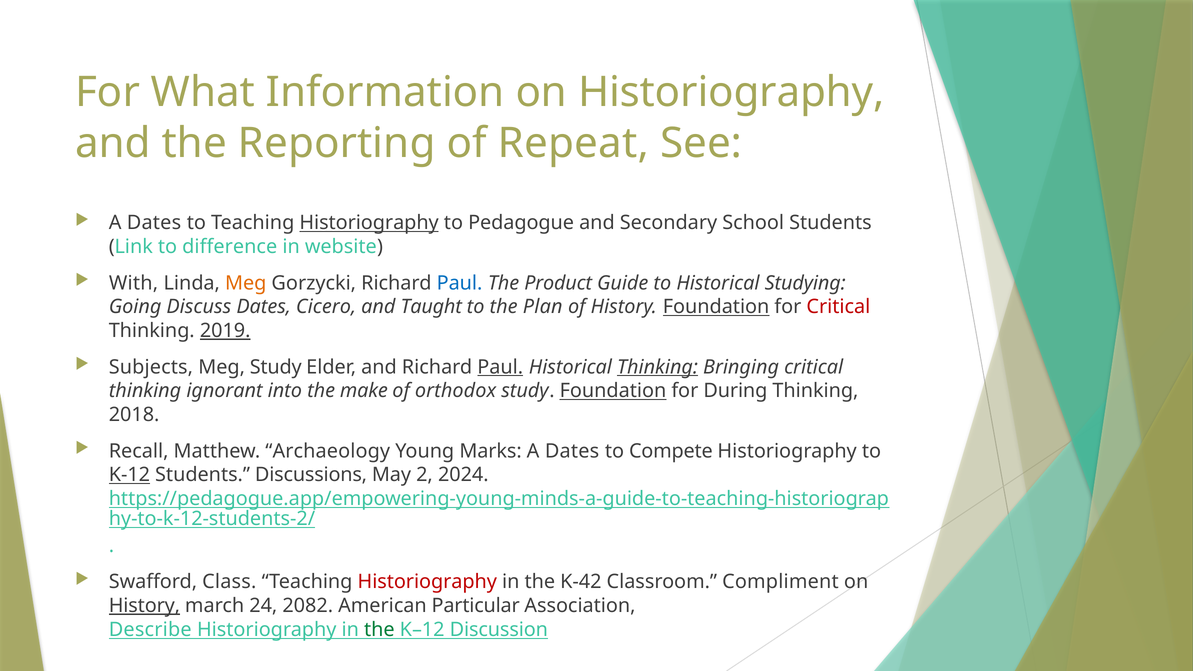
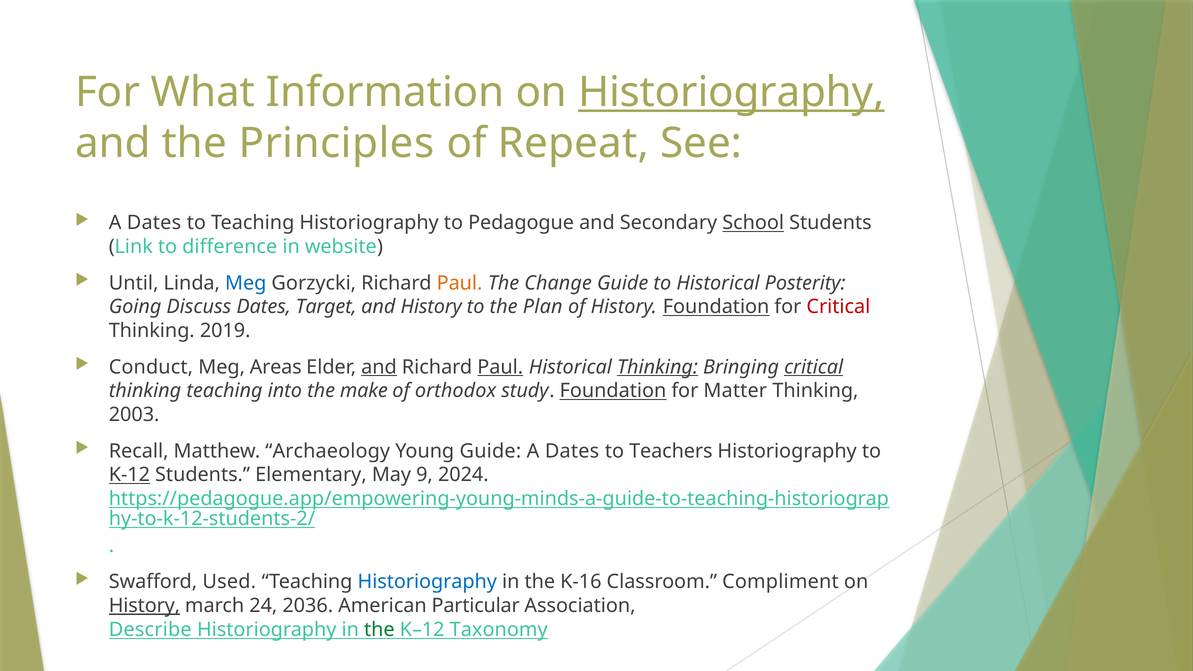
Historiography at (731, 92) underline: none -> present
Reporting: Reporting -> Principles
Historiography at (369, 223) underline: present -> none
School underline: none -> present
With: With -> Until
Meg at (246, 283) colour: orange -> blue
Paul at (460, 283) colour: blue -> orange
Product: Product -> Change
Studying: Studying -> Posterity
Cicero: Cicero -> Target
and Taught: Taught -> History
2019 underline: present -> none
Subjects: Subjects -> Conduct
Meg Study: Study -> Areas
and at (379, 367) underline: none -> present
critical at (814, 367) underline: none -> present
thinking ignorant: ignorant -> teaching
During: During -> Matter
2018: 2018 -> 2003
Young Marks: Marks -> Guide
Compete: Compete -> Teachers
Discussions: Discussions -> Elementary
2: 2 -> 9
Class: Class -> Used
Historiography at (427, 582) colour: red -> blue
K-42: K-42 -> K-16
2082: 2082 -> 2036
Discussion: Discussion -> Taxonomy
